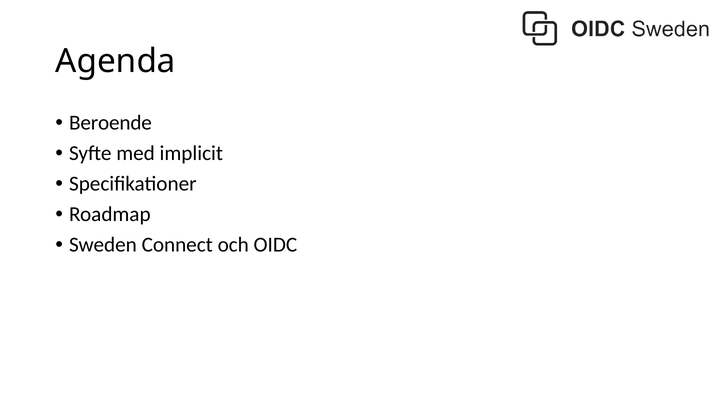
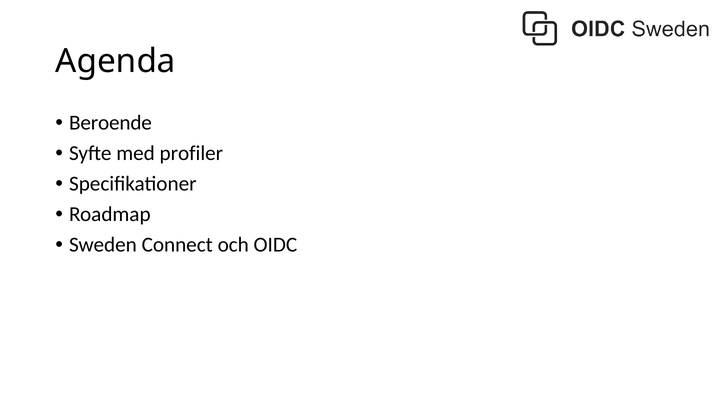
implicit: implicit -> profiler
